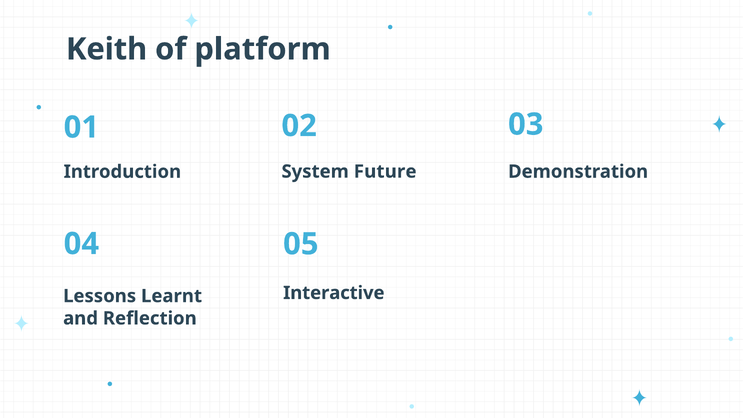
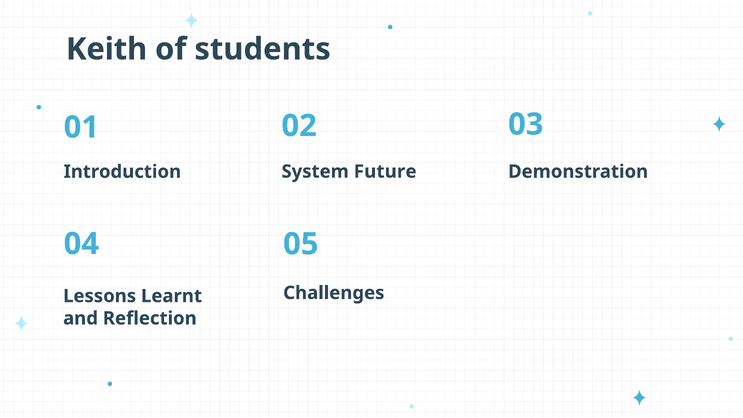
platform: platform -> students
Interactive: Interactive -> Challenges
